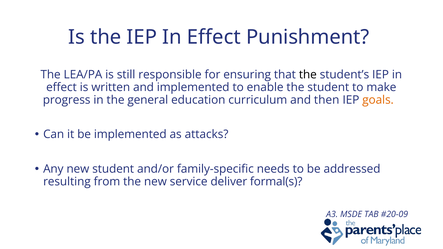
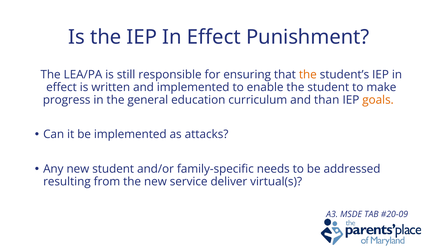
the at (308, 75) colour: black -> orange
then: then -> than
formal(s: formal(s -> virtual(s
